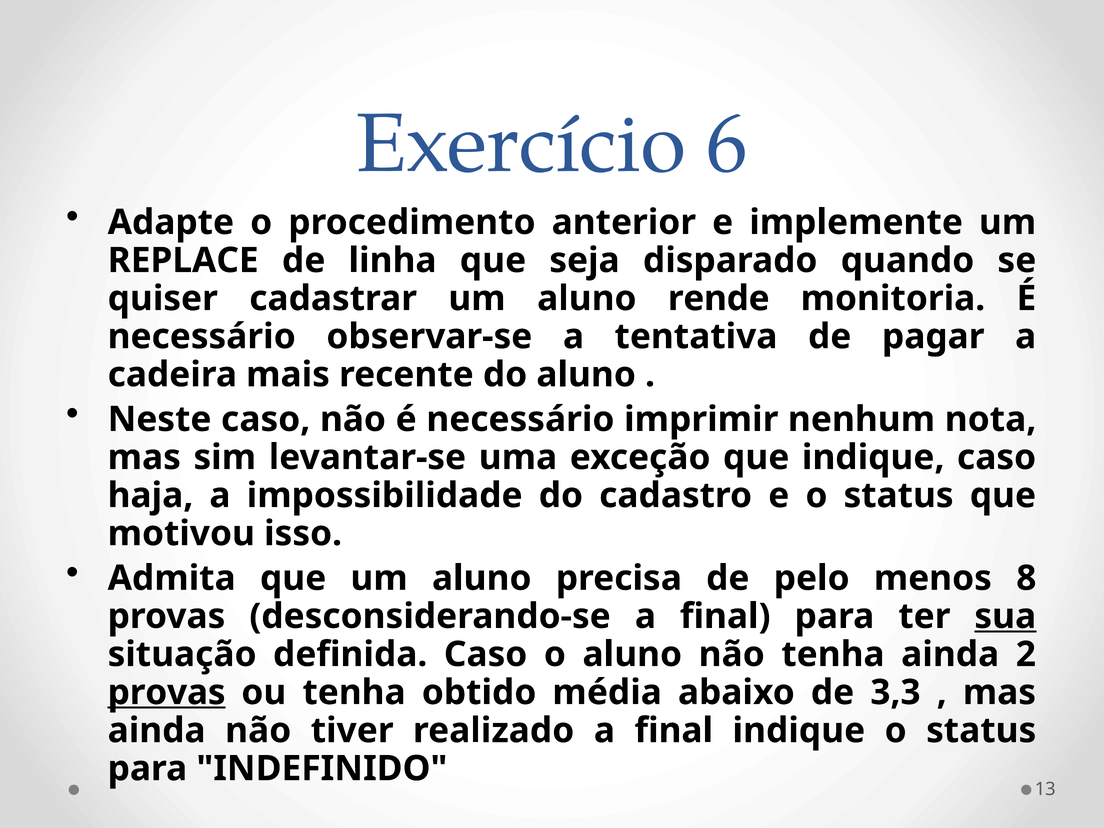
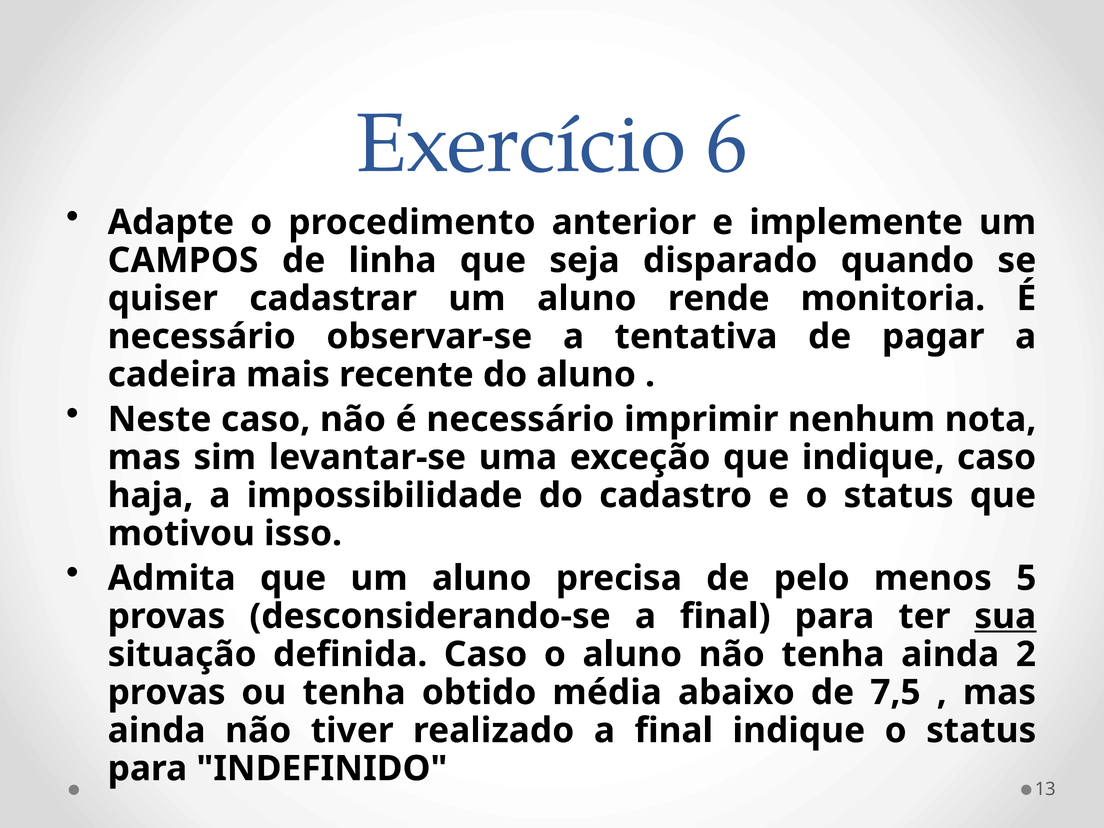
REPLACE: REPLACE -> CAMPOS
8: 8 -> 5
provas at (167, 692) underline: present -> none
3,3: 3,3 -> 7,5
